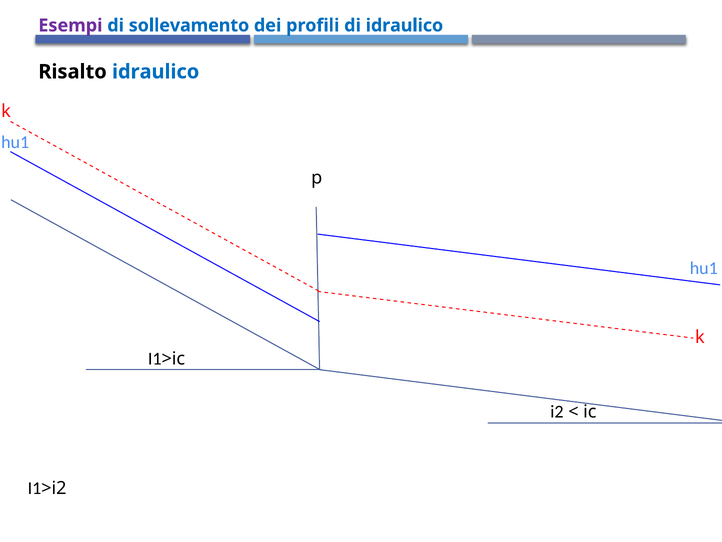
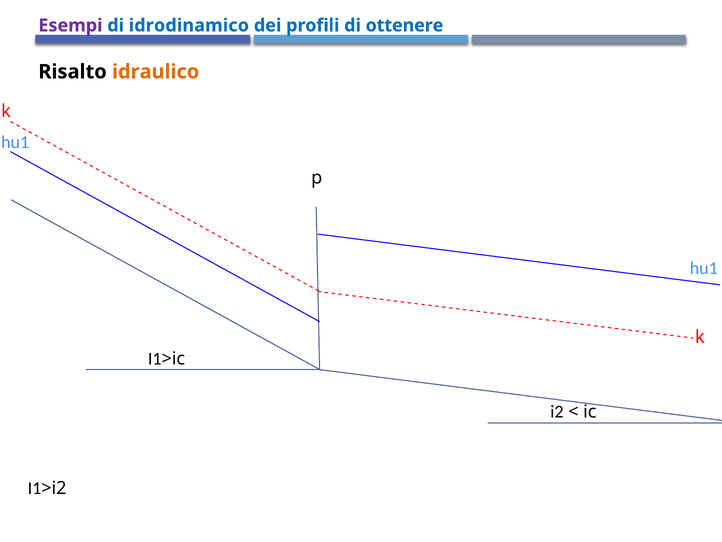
sollevamento: sollevamento -> idrodinamico
di idraulico: idraulico -> ottenere
idraulico at (156, 72) colour: blue -> orange
